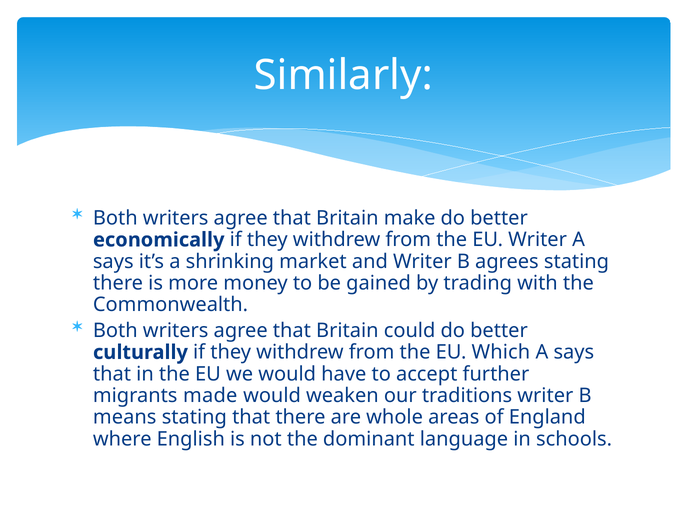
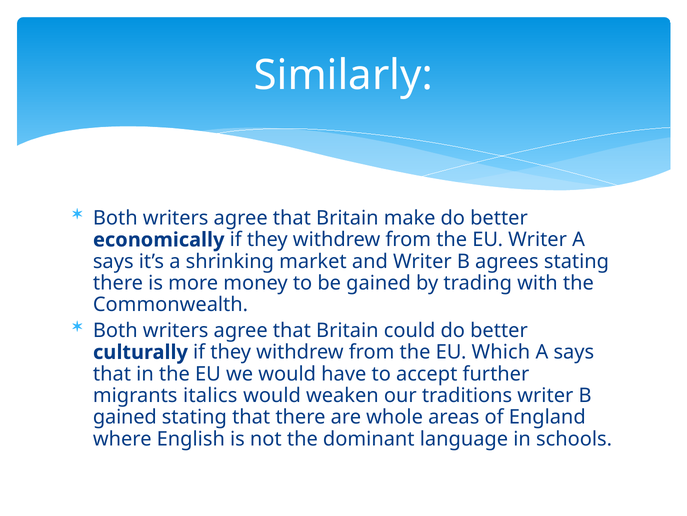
made: made -> italics
means at (125, 417): means -> gained
